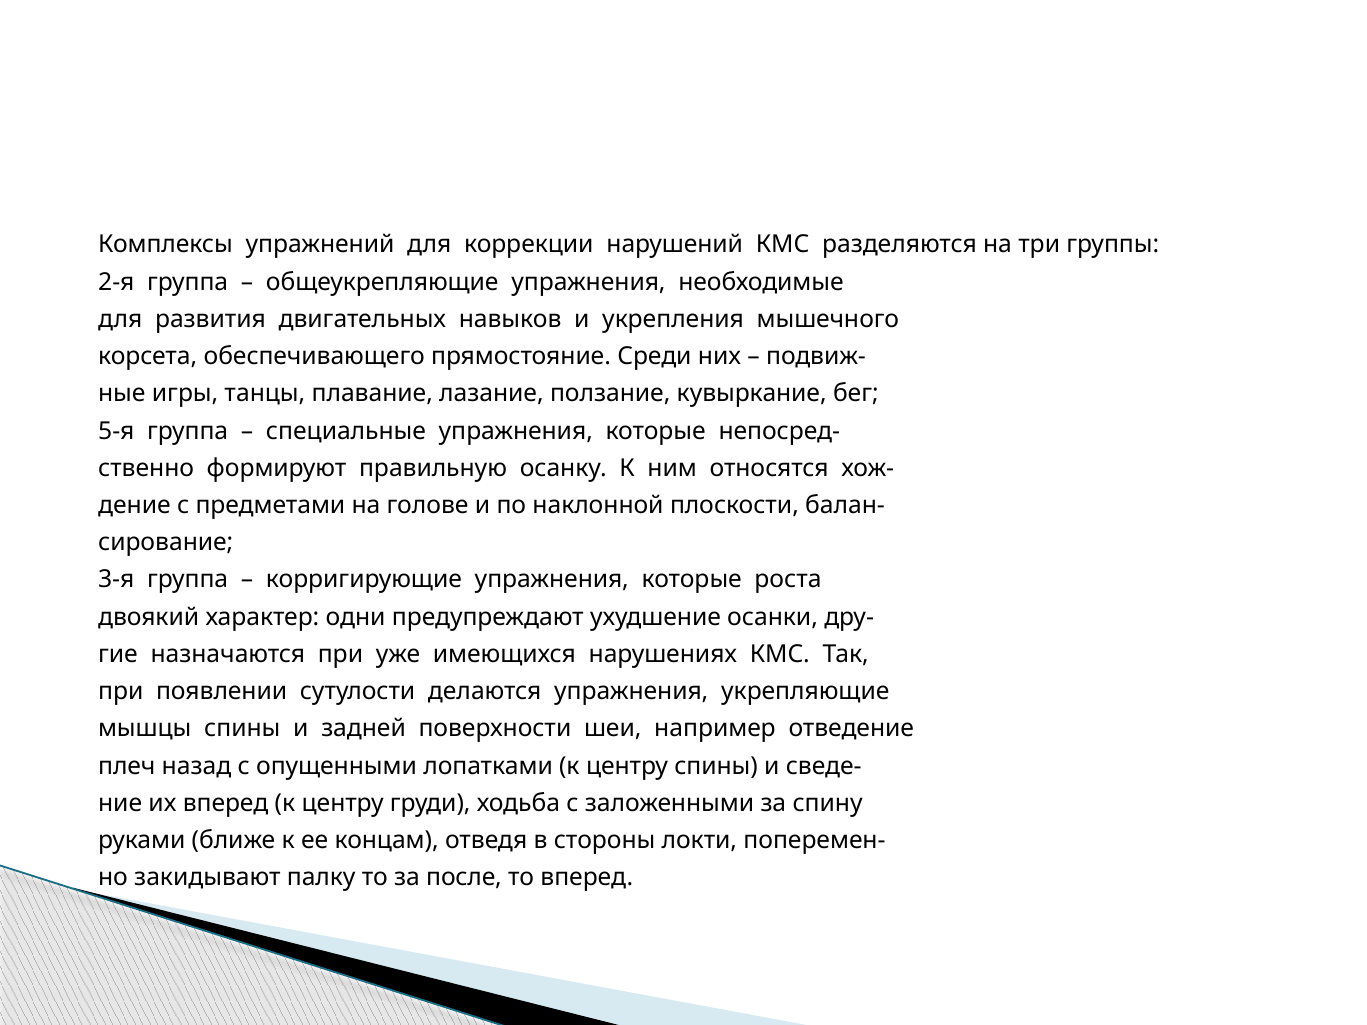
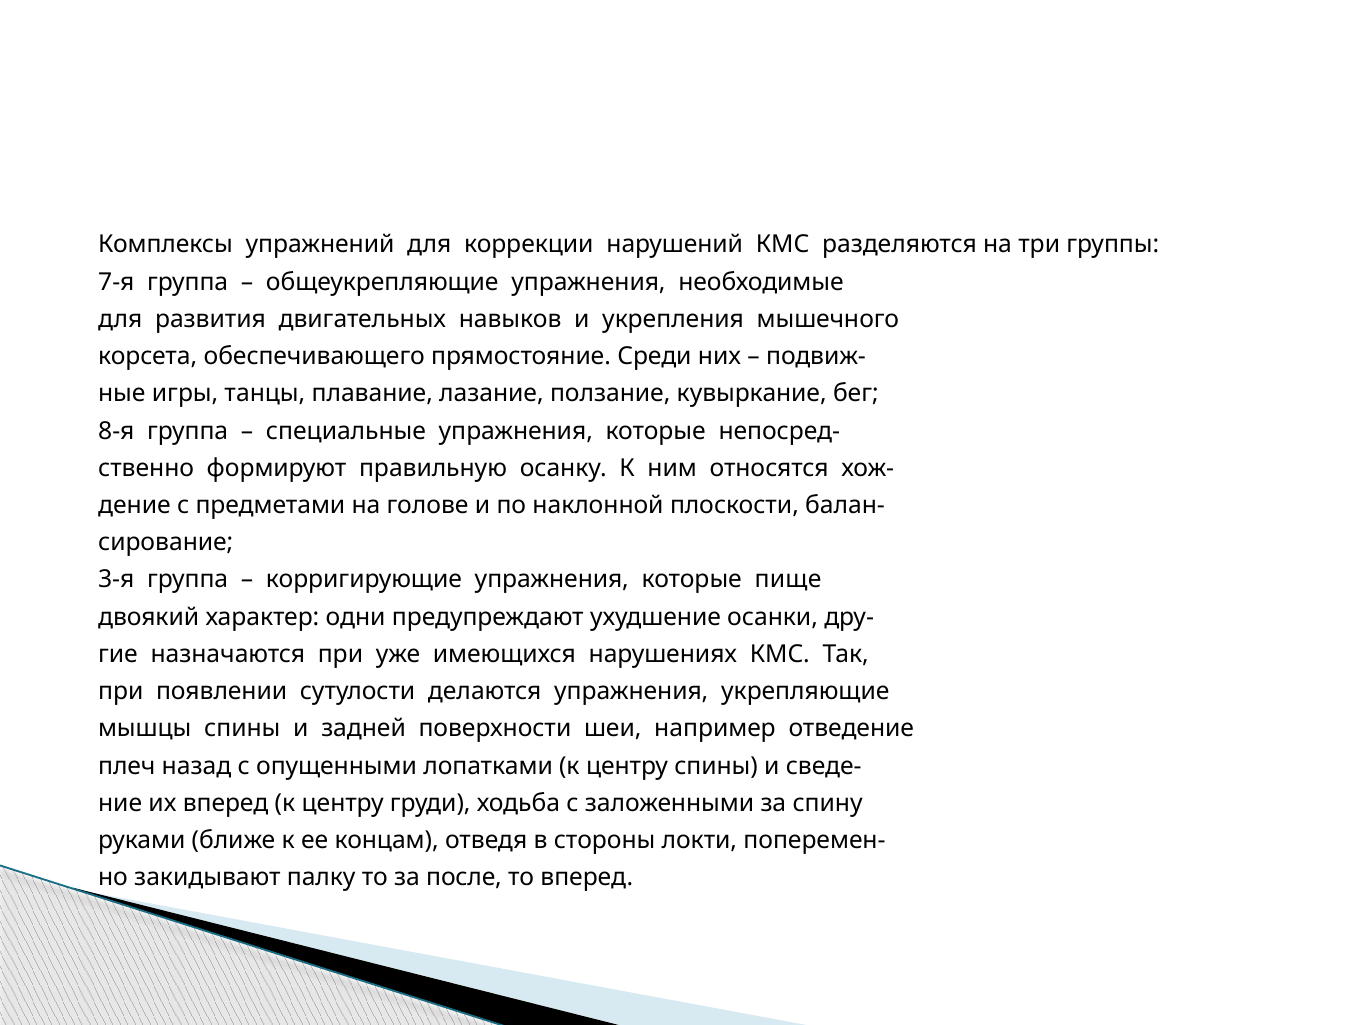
2-я: 2-я -> 7-я
5-я: 5-я -> 8-я
роста: роста -> пище
